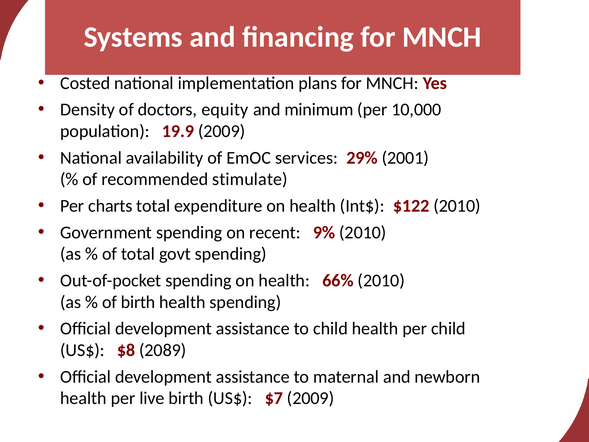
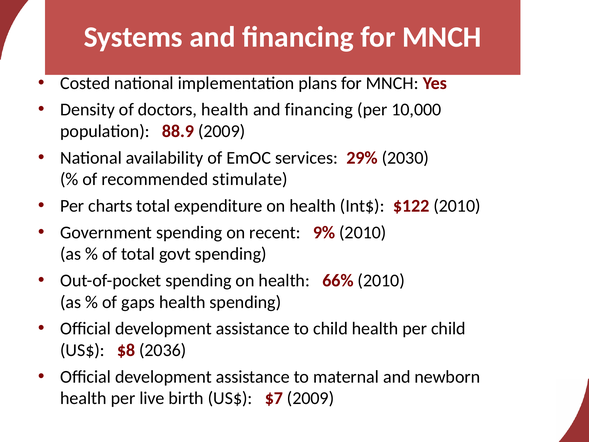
doctors equity: equity -> health
minimum at (319, 110): minimum -> financing
19.9: 19.9 -> 88.9
2001: 2001 -> 2030
of birth: birth -> gaps
2089: 2089 -> 2036
